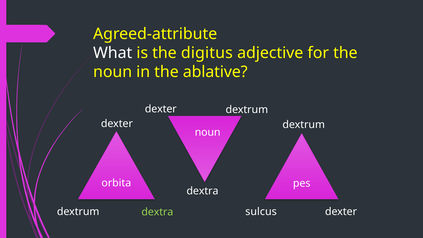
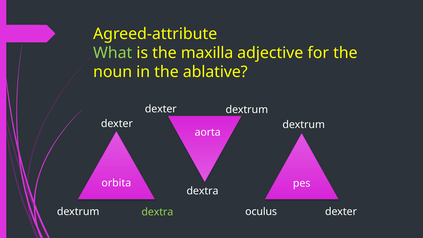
What colour: white -> light green
digitus: digitus -> maxilla
noun at (208, 132): noun -> aorta
sulcus: sulcus -> oculus
